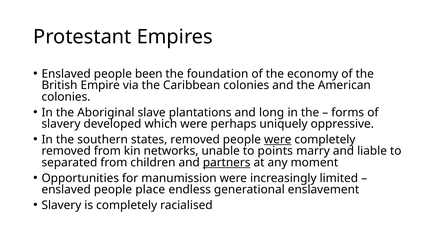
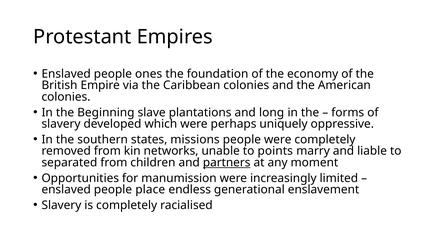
been: been -> ones
Aboriginal: Aboriginal -> Beginning
states removed: removed -> missions
were at (278, 139) underline: present -> none
